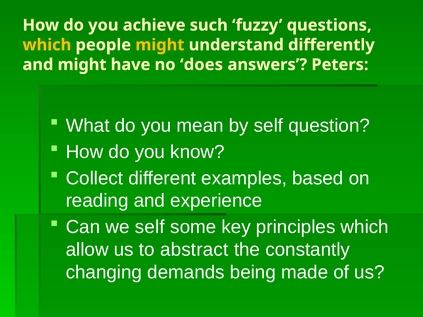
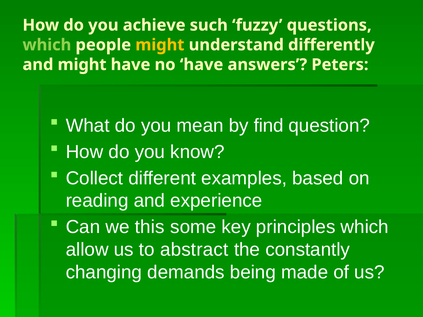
which at (47, 45) colour: yellow -> light green
no does: does -> have
by self: self -> find
we self: self -> this
